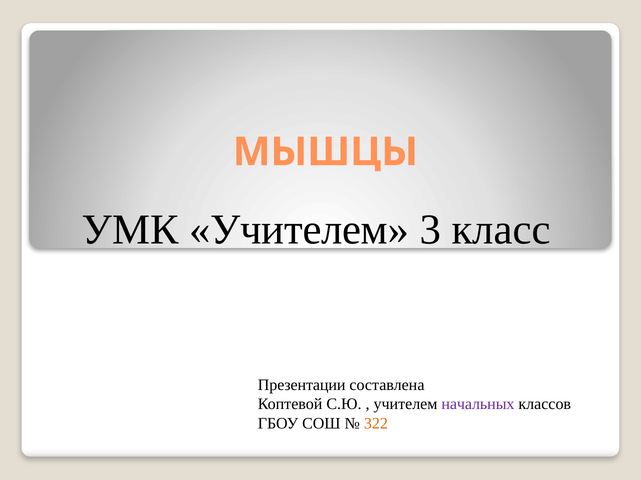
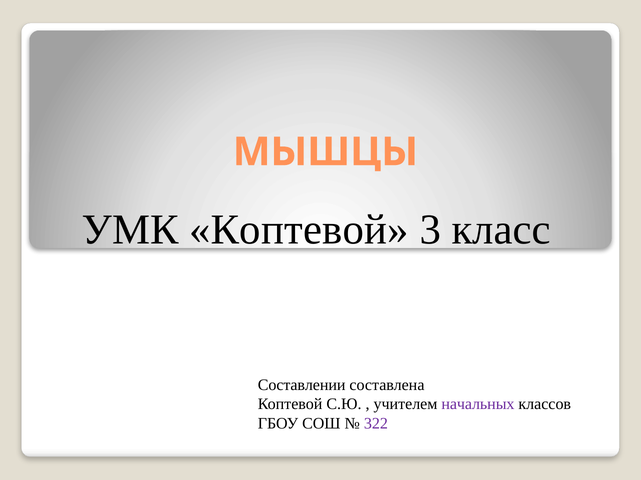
УМК Учителем: Учителем -> Коптевой
Презентации: Презентации -> Составлении
322 colour: orange -> purple
